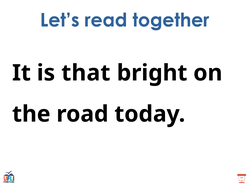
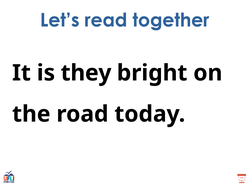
that: that -> they
